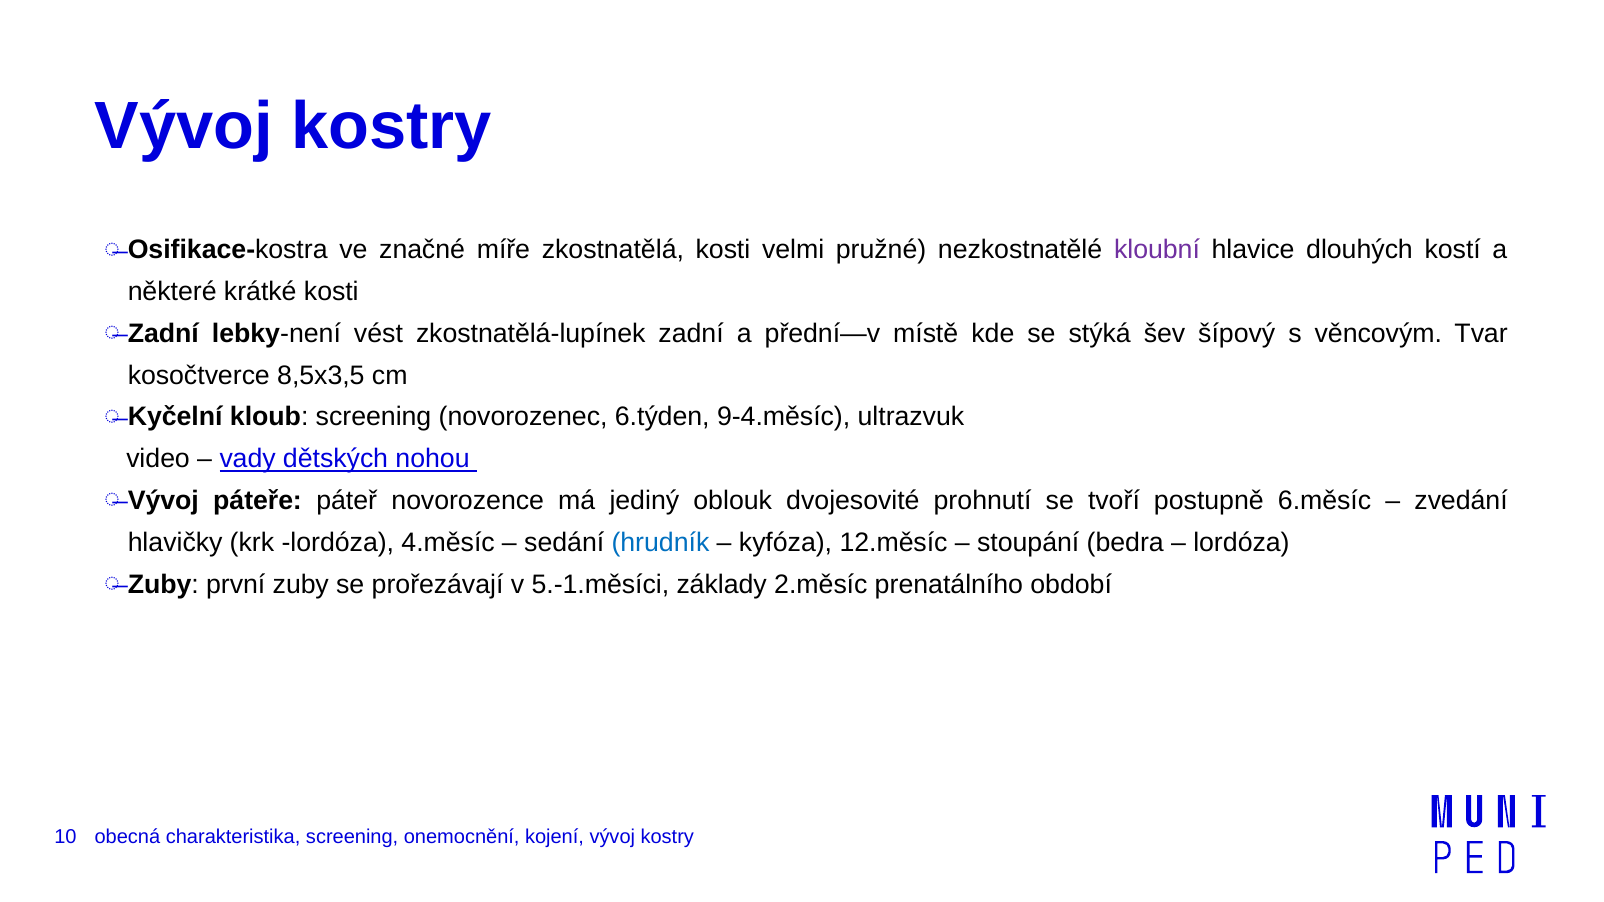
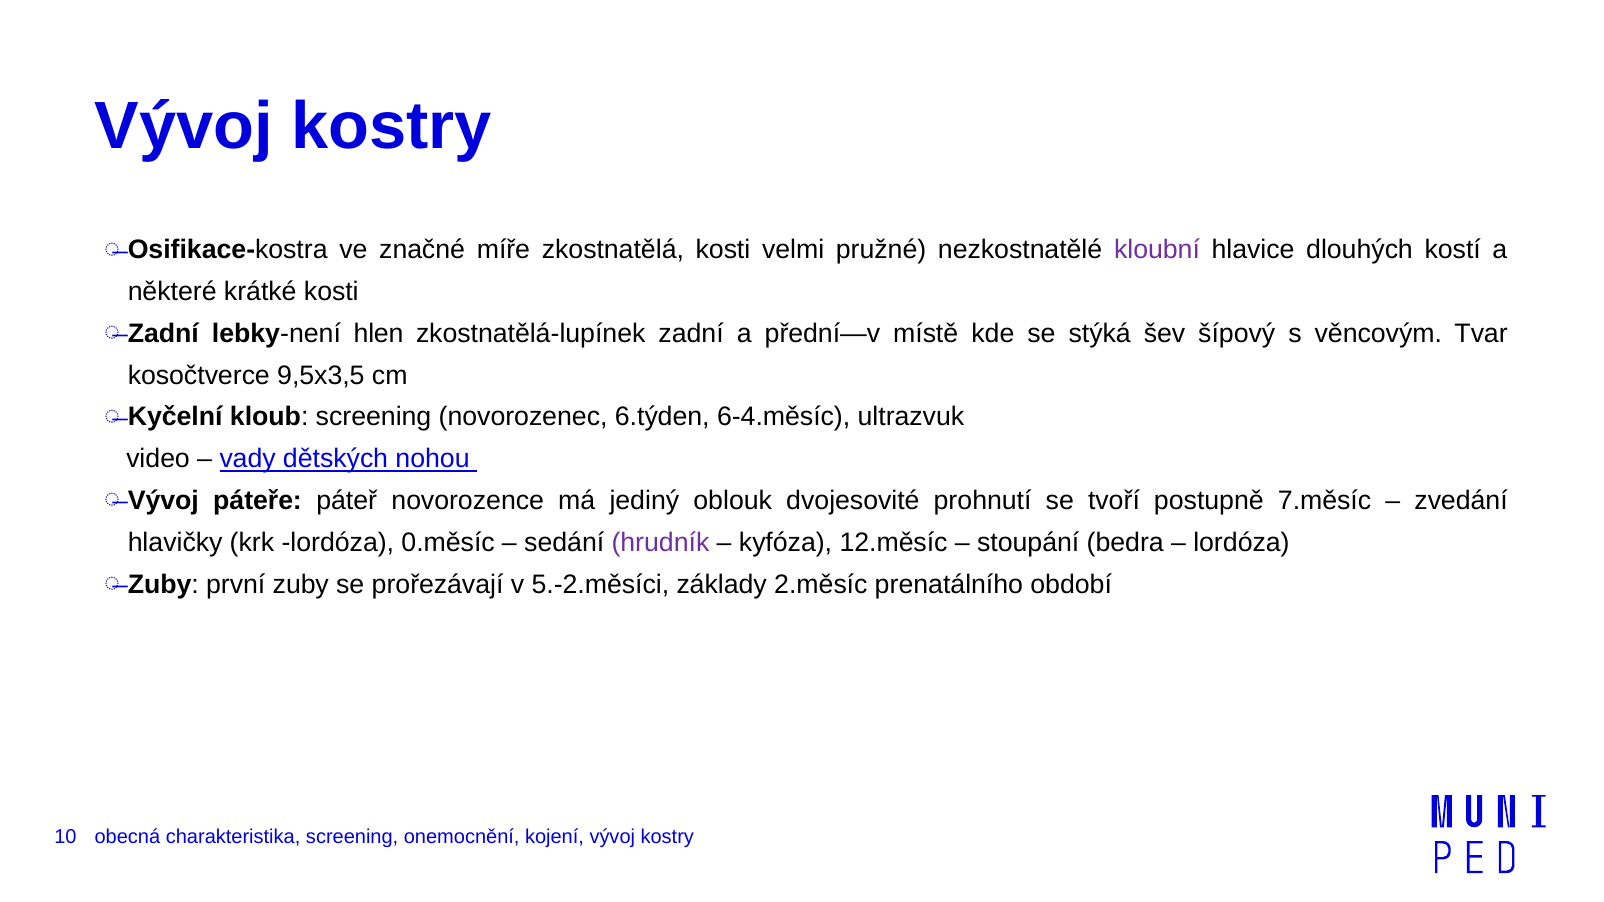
vést: vést -> hlen
8,5x3,5: 8,5x3,5 -> 9,5x3,5
9-4.měsíc: 9-4.měsíc -> 6-4.měsíc
6.měsíc: 6.měsíc -> 7.měsíc
4.měsíc: 4.měsíc -> 0.měsíc
hrudník colour: blue -> purple
5.-1.měsíci: 5.-1.měsíci -> 5.-2.měsíci
